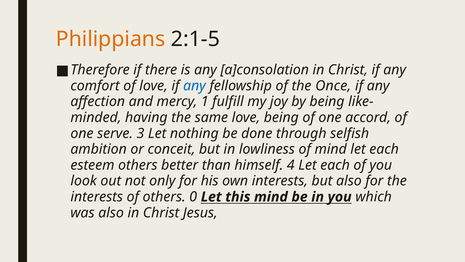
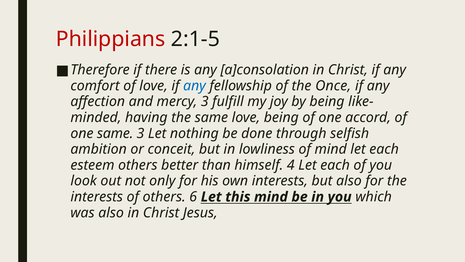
Philippians colour: orange -> red
mercy 1: 1 -> 3
one serve: serve -> same
0: 0 -> 6
